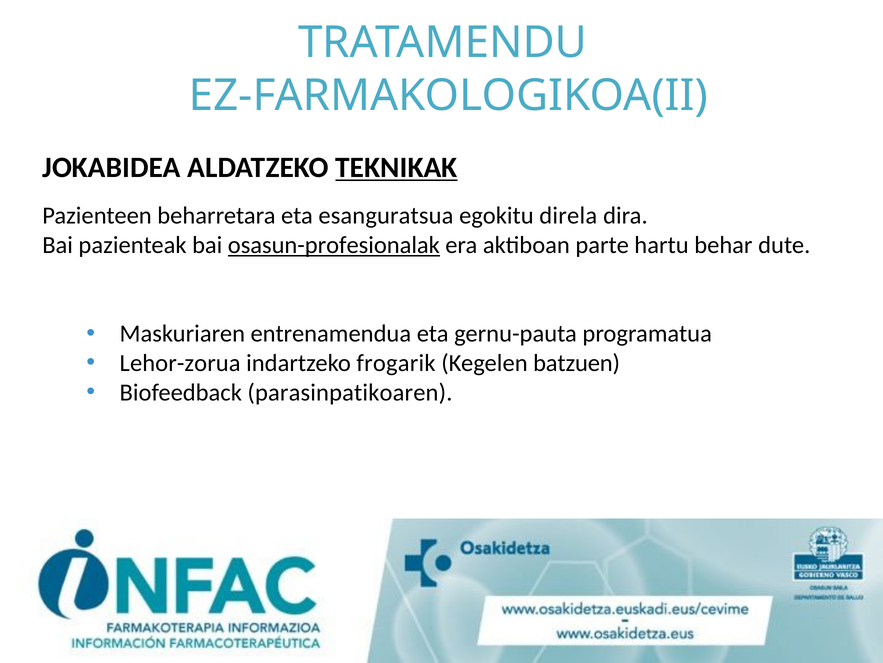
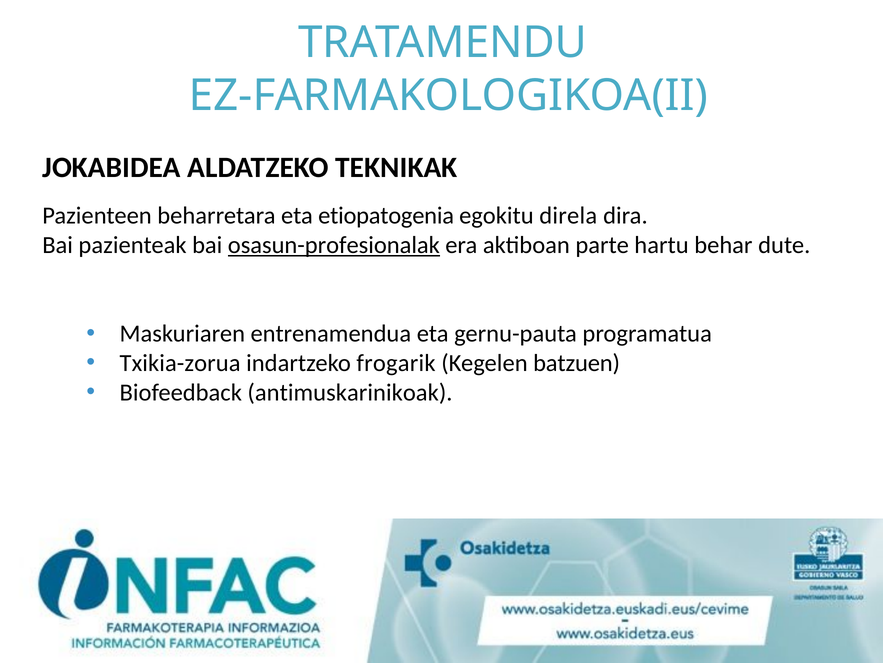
TEKNIKAK underline: present -> none
esanguratsua: esanguratsua -> etiopatogenia
Lehor-zorua: Lehor-zorua -> Txikia-zorua
parasinpatikoaren: parasinpatikoaren -> antimuskarinikoak
